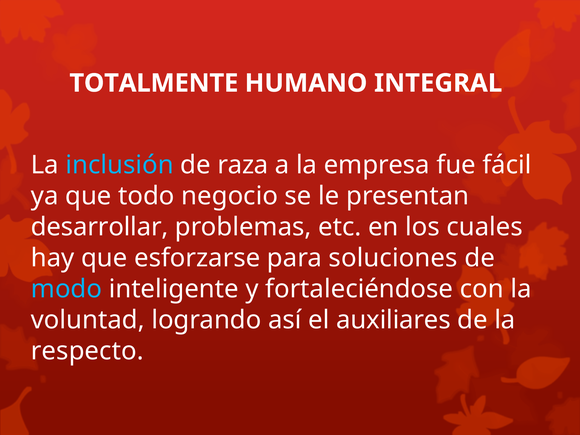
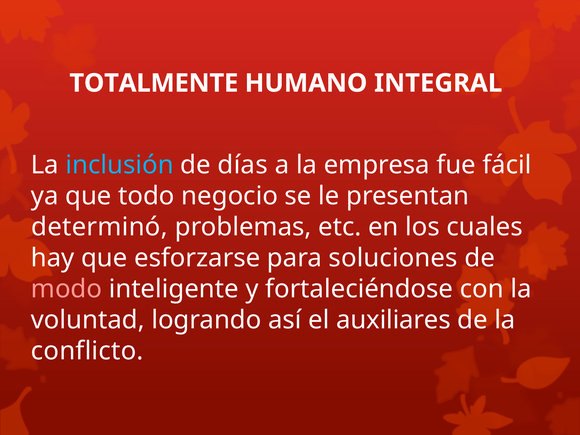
raza: raza -> días
desarrollar: desarrollar -> determinó
modo colour: light blue -> pink
respecto: respecto -> conflicto
